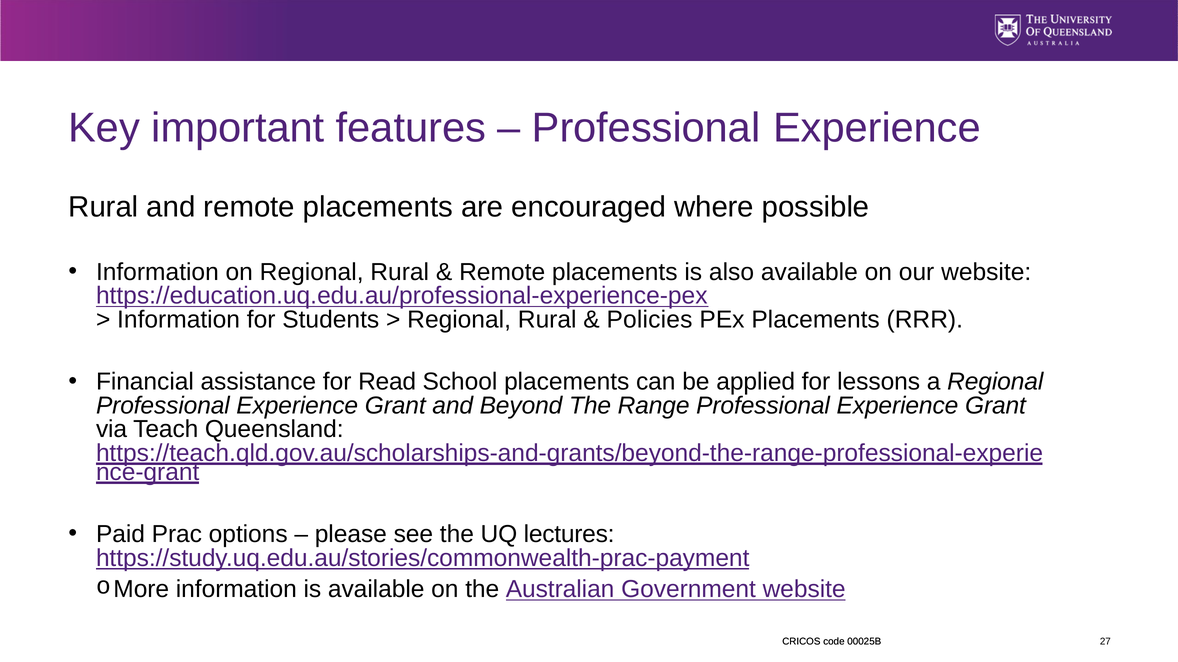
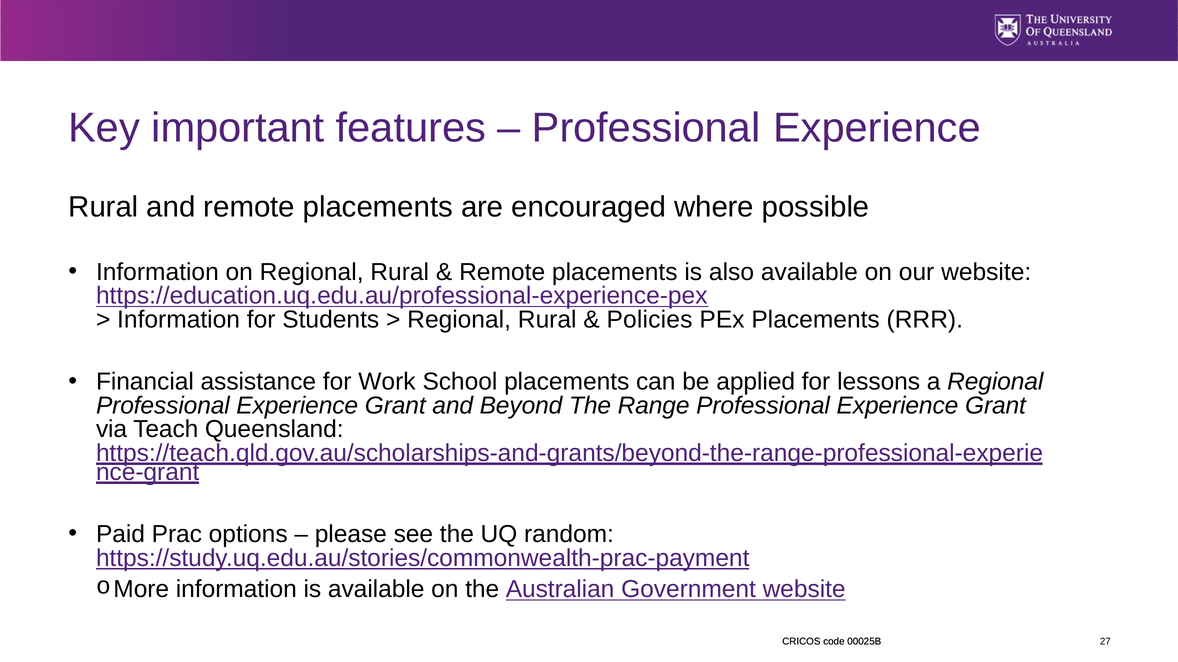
Read: Read -> Work
lectures: lectures -> random
